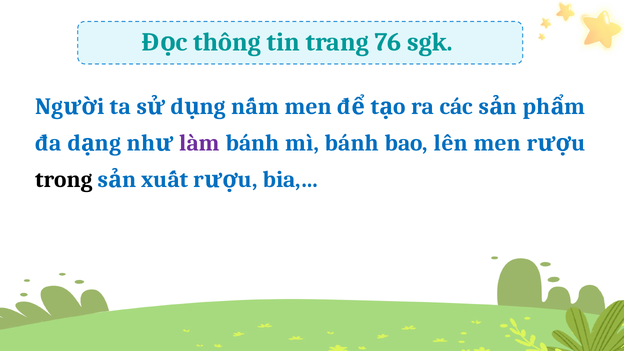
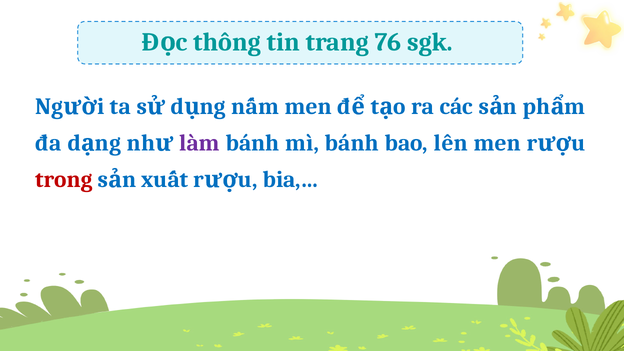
trong colour: black -> red
